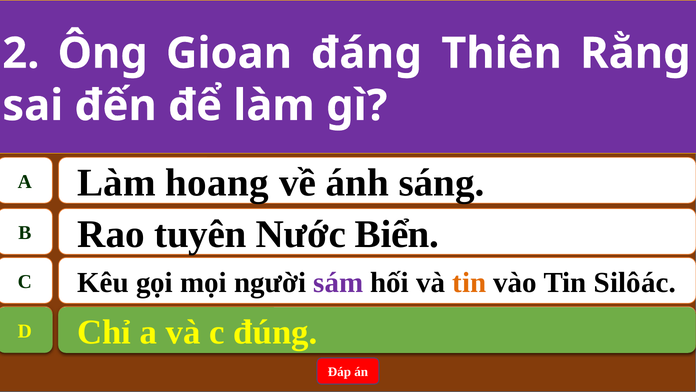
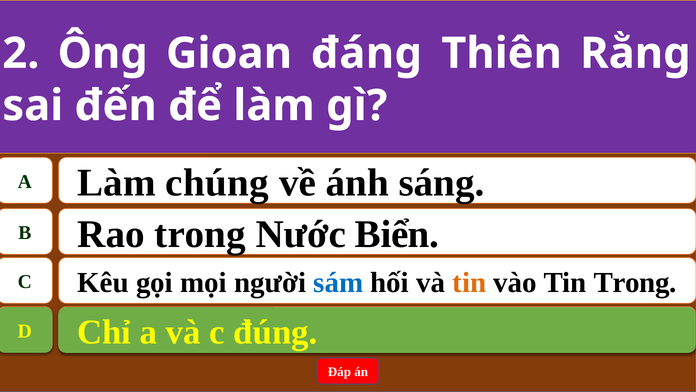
hoang: hoang -> chúng
Rao tuyên: tuyên -> trong
sám colour: purple -> blue
Tin Silôác: Silôác -> Trong
